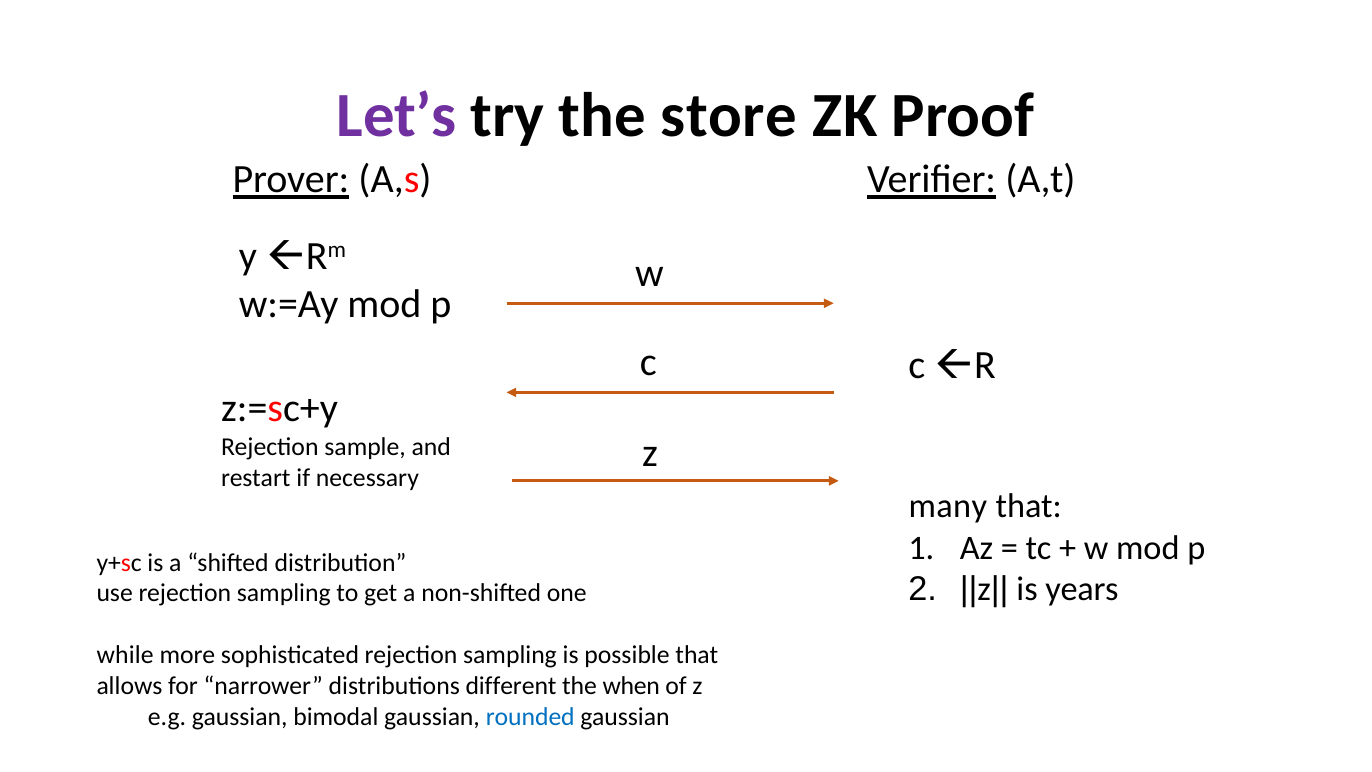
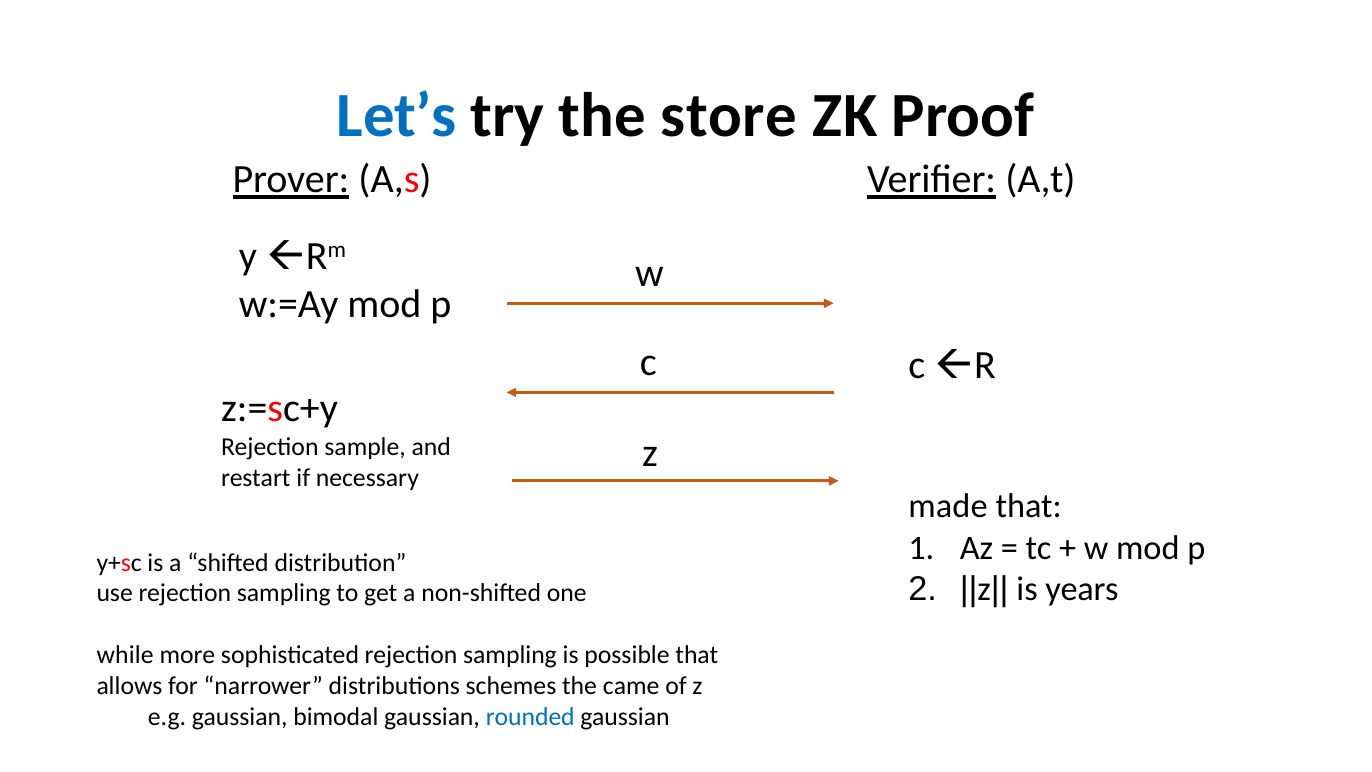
Let’s colour: purple -> blue
many: many -> made
different: different -> schemes
when: when -> came
